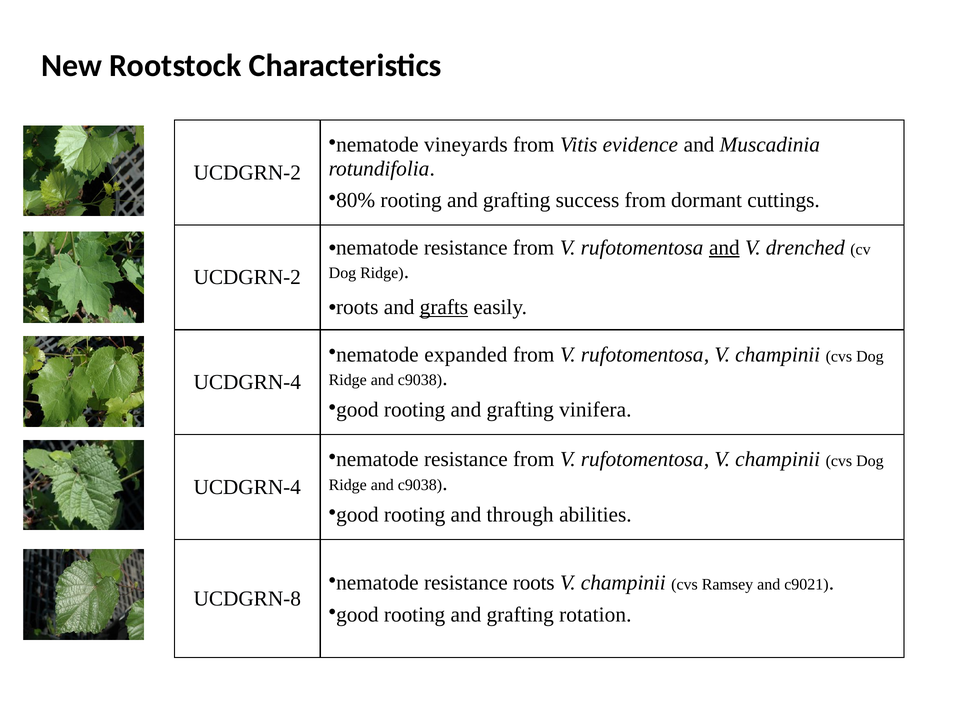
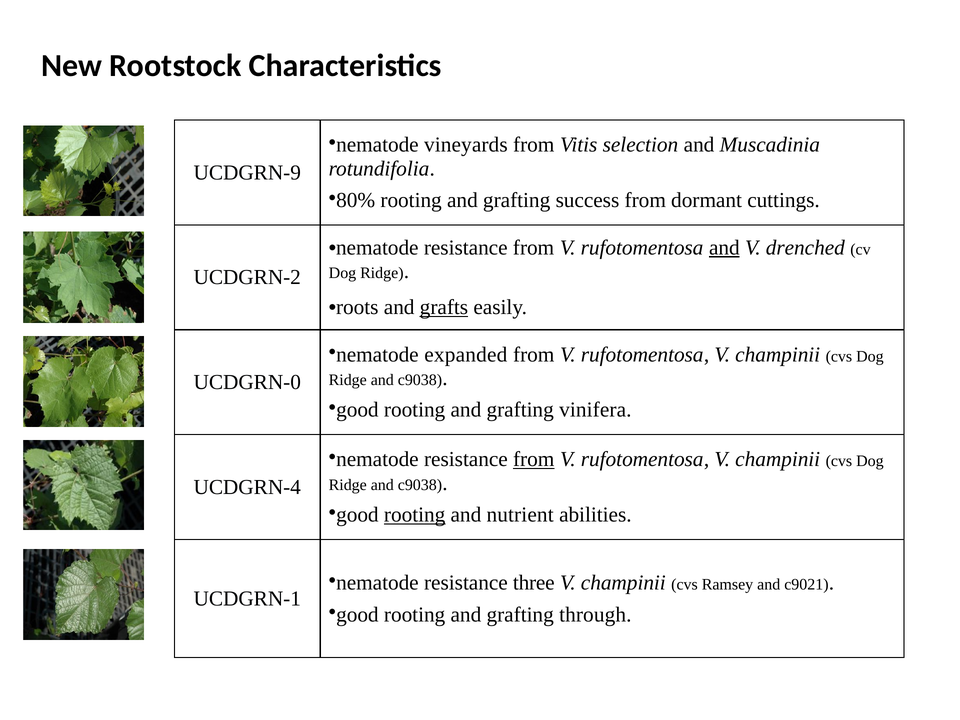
evidence: evidence -> selection
UCDGRN-2 at (247, 173): UCDGRN-2 -> UCDGRN-9
UCDGRN-4 at (247, 382): UCDGRN-4 -> UCDGRN-0
from at (534, 459) underline: none -> present
rooting at (415, 515) underline: none -> present
through: through -> nutrient
resistance roots: roots -> three
UCDGRN-8: UCDGRN-8 -> UCDGRN-1
rotation: rotation -> through
